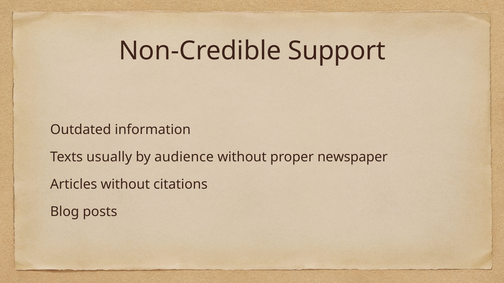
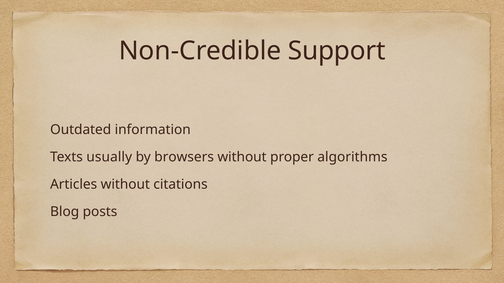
audience: audience -> browsers
newspaper: newspaper -> algorithms
